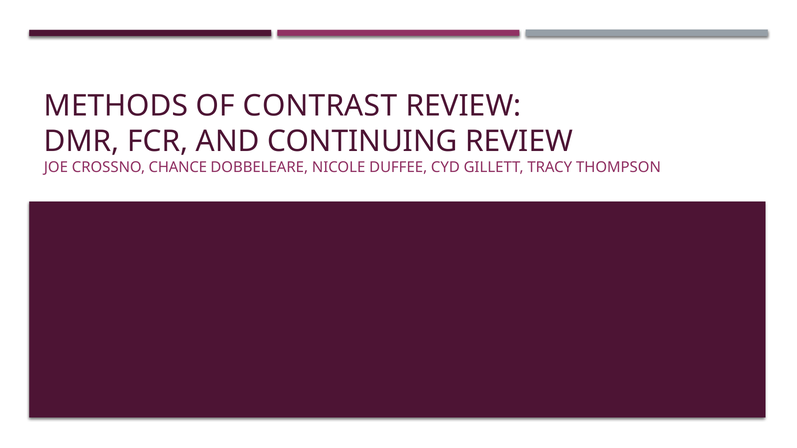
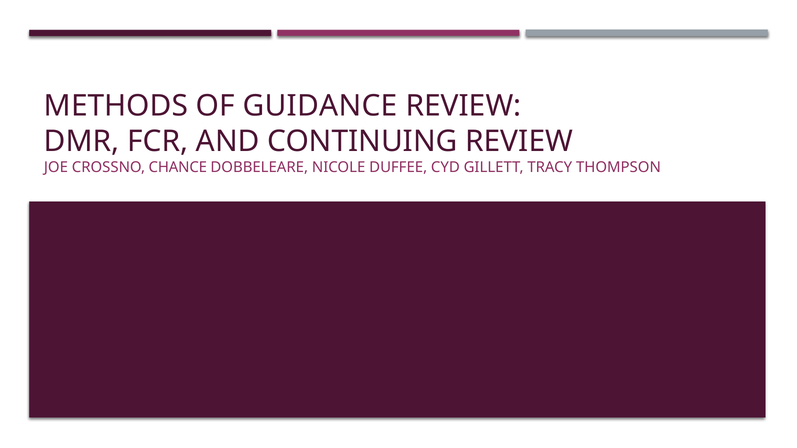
CONTRAST: CONTRAST -> GUIDANCE
